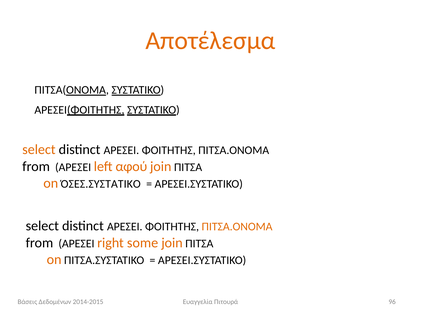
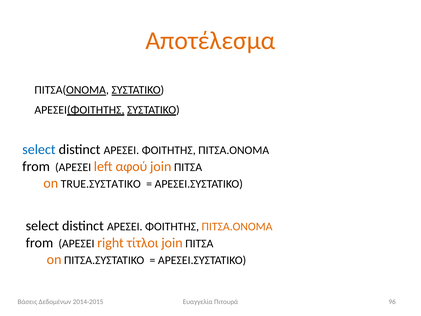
select at (39, 149) colour: orange -> blue
ΌΣΕΣ.ΣΥΣΤΑΤΙΚΟ: ΌΣΕΣ.ΣΥΣΤΑΤΙΚΟ -> TRUE.ΣΥΣΤΑΤΙΚΟ
some: some -> τίτλοι
